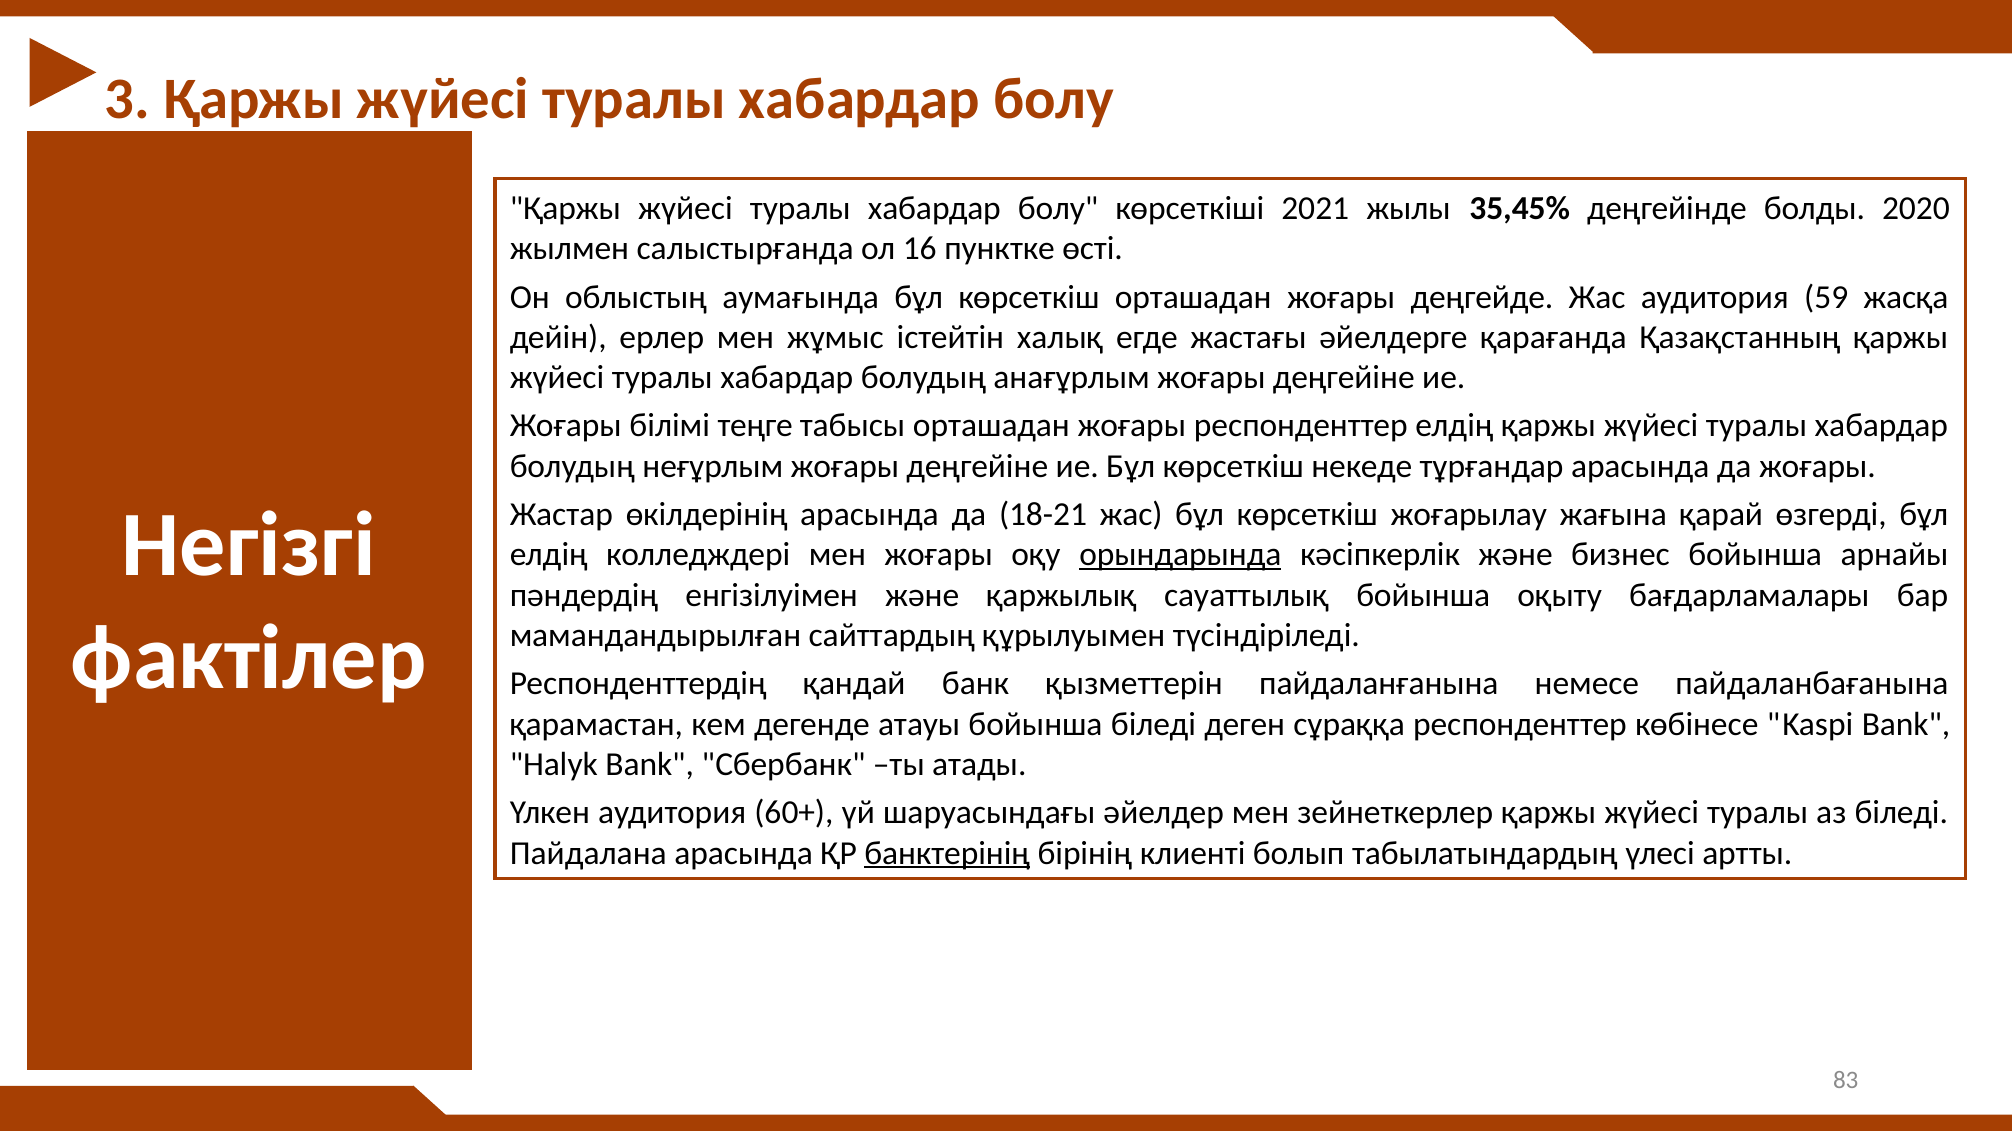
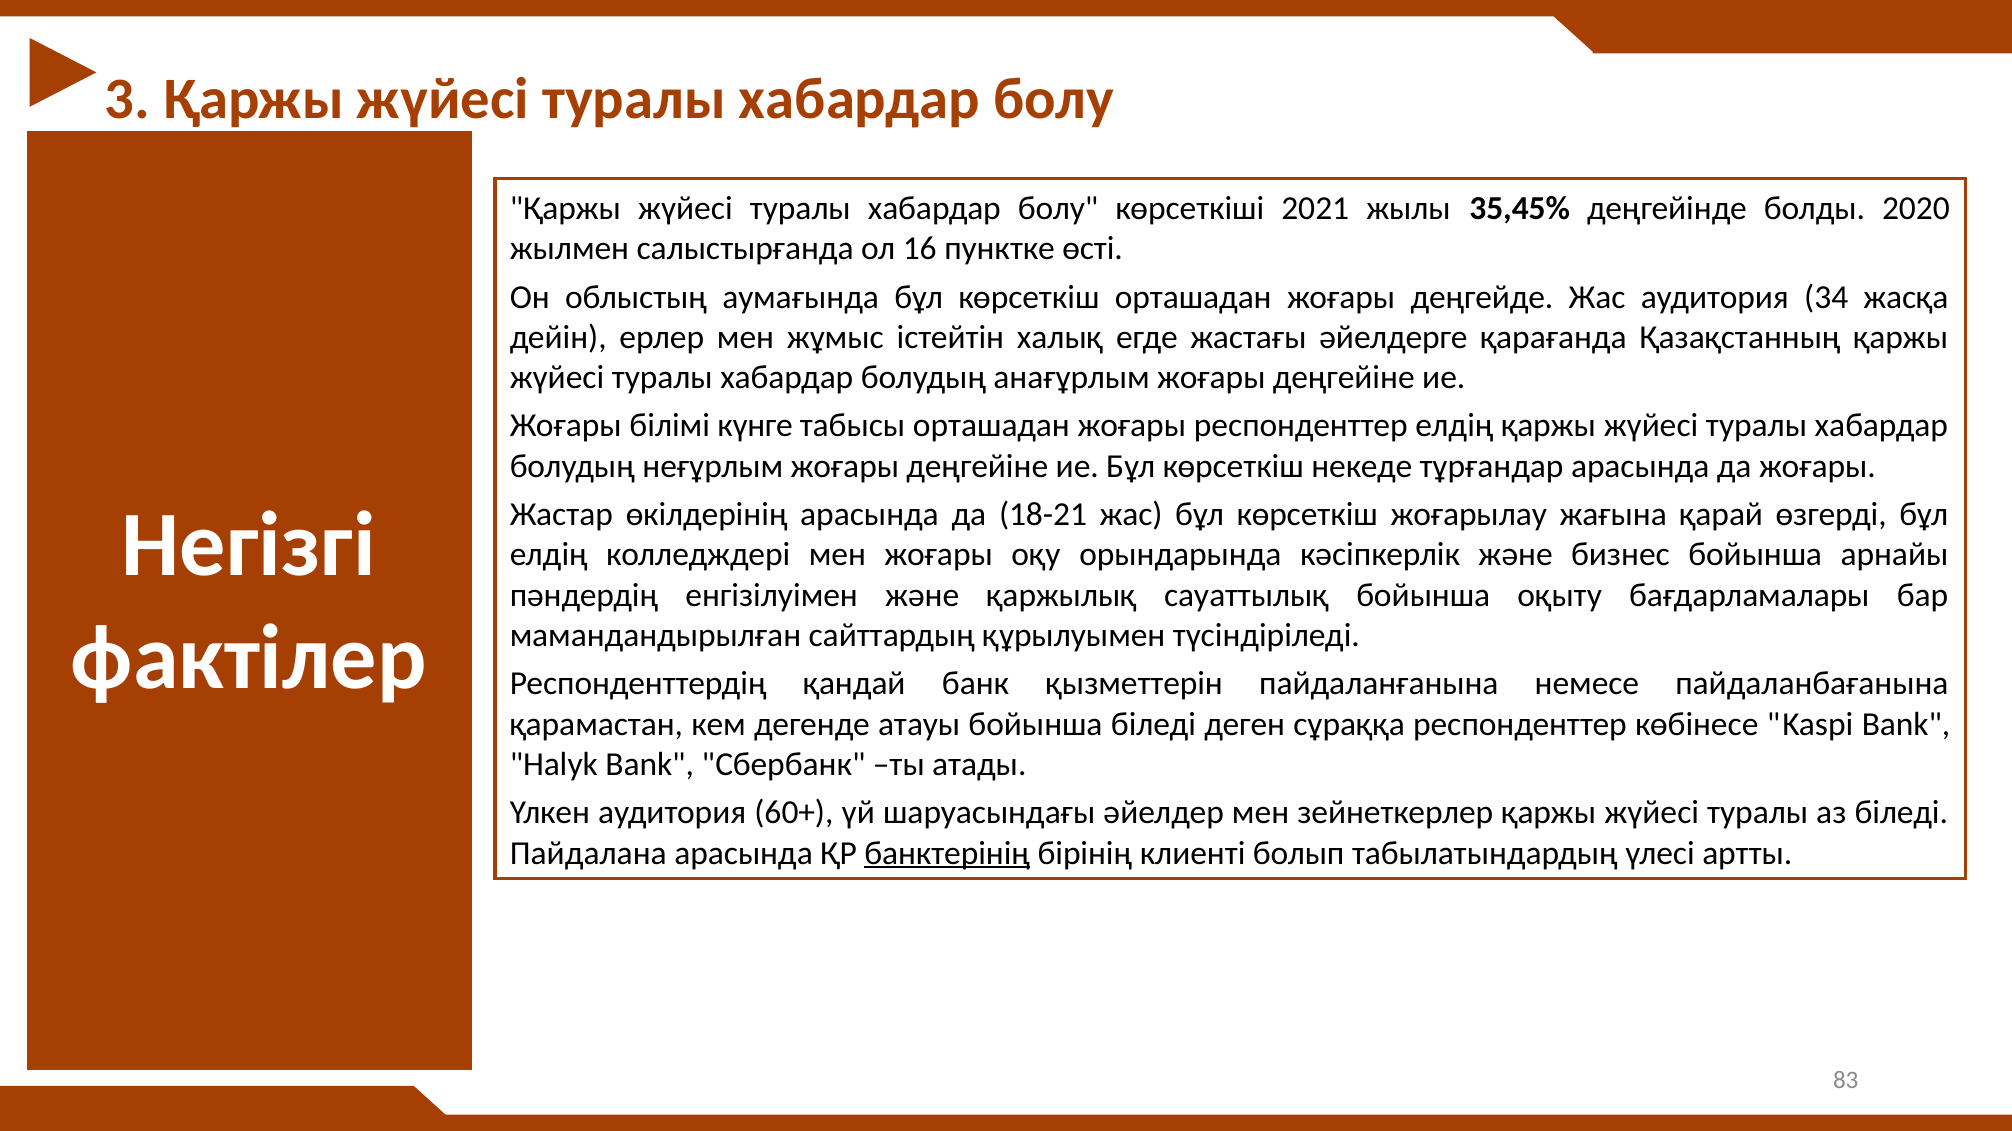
59: 59 -> 34
теңге: теңге -> күнге
орындарында underline: present -> none
